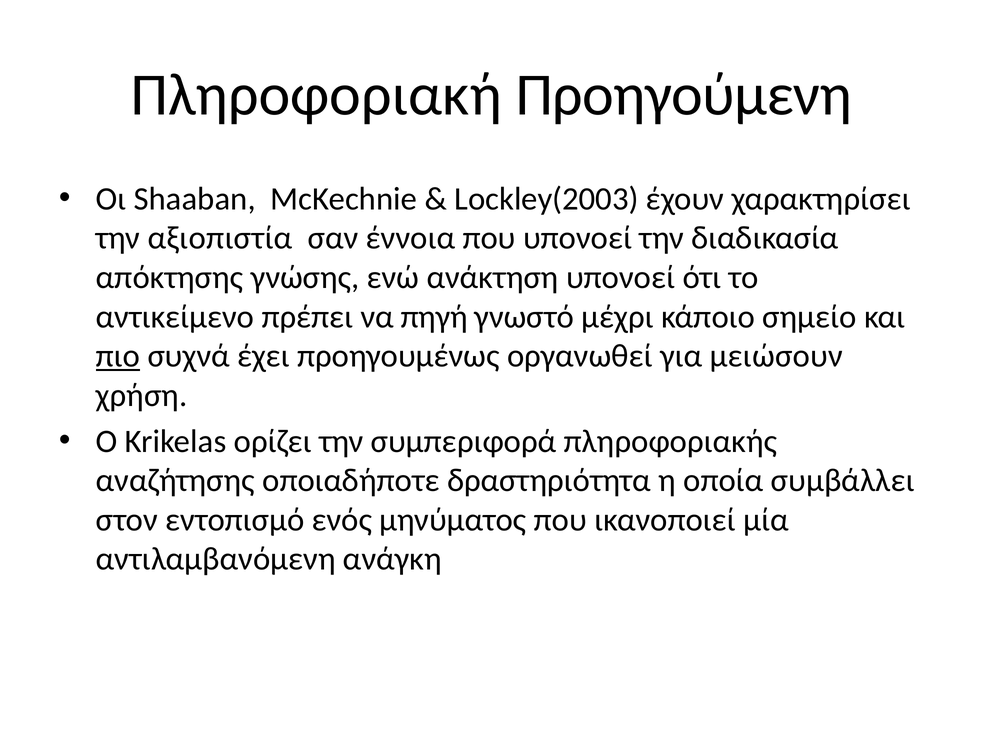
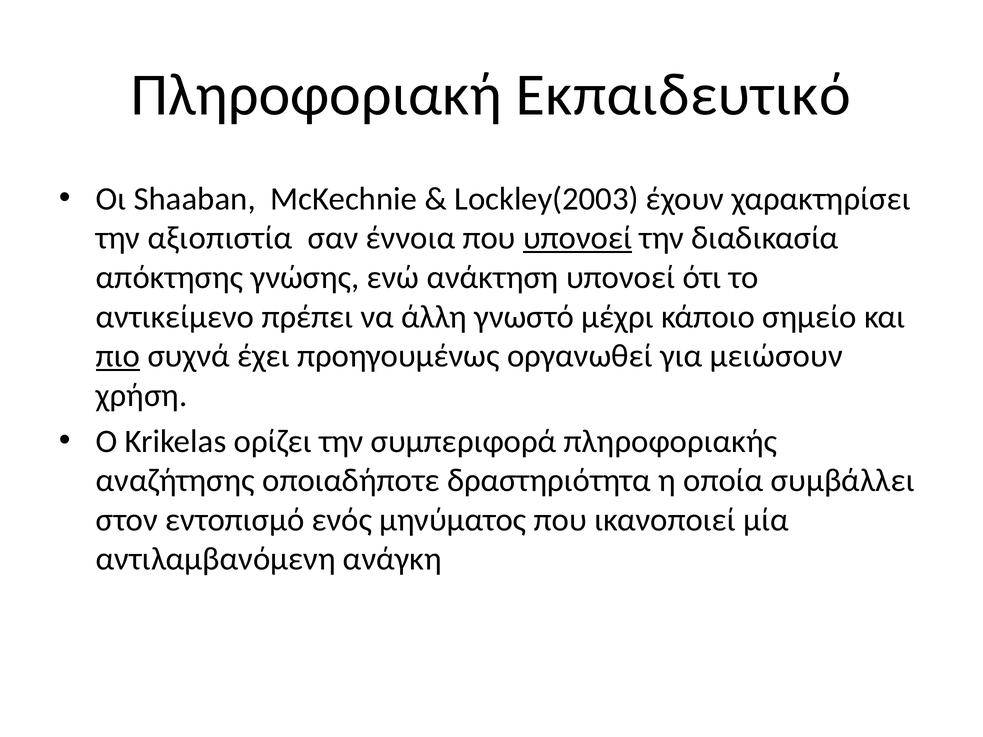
Προηγούμενη: Προηγούμενη -> Εκπαιδευτικό
υπονοεί at (578, 238) underline: none -> present
πηγή: πηγή -> άλλη
